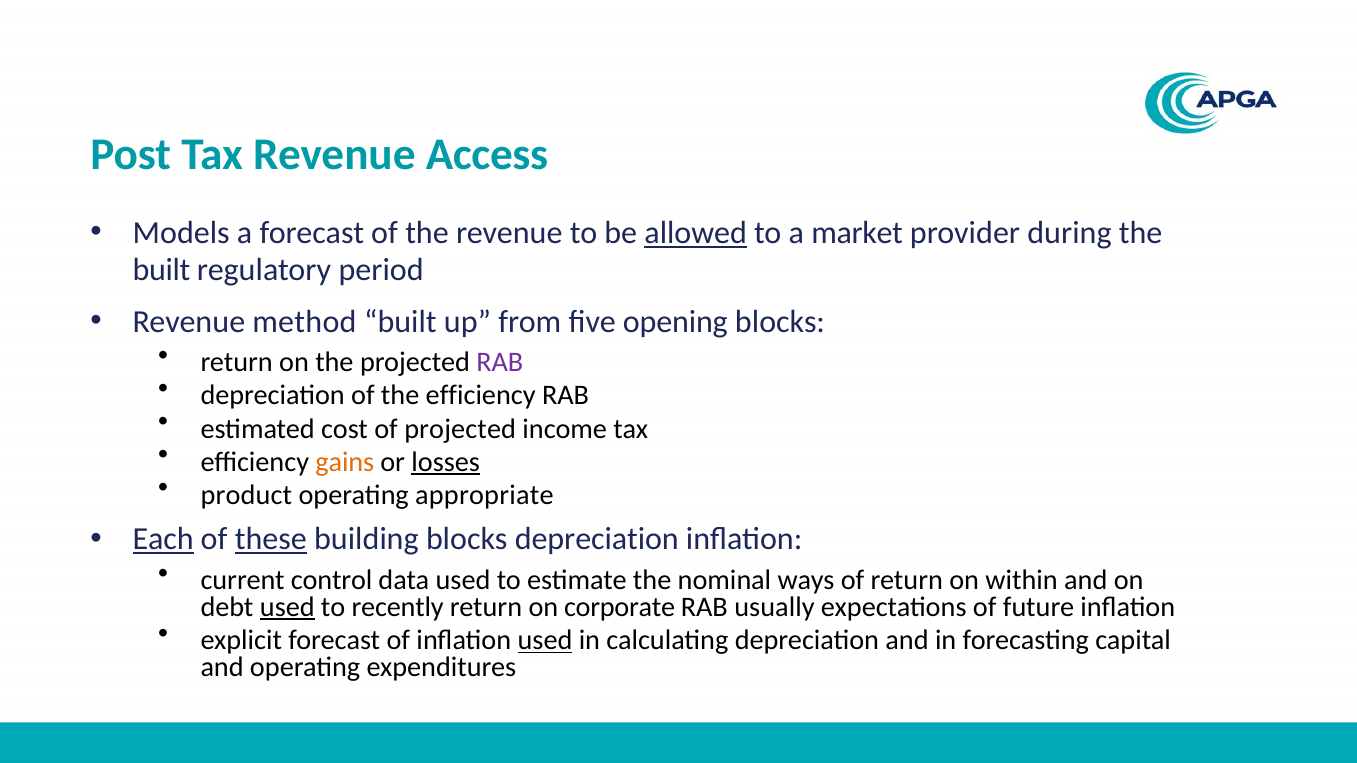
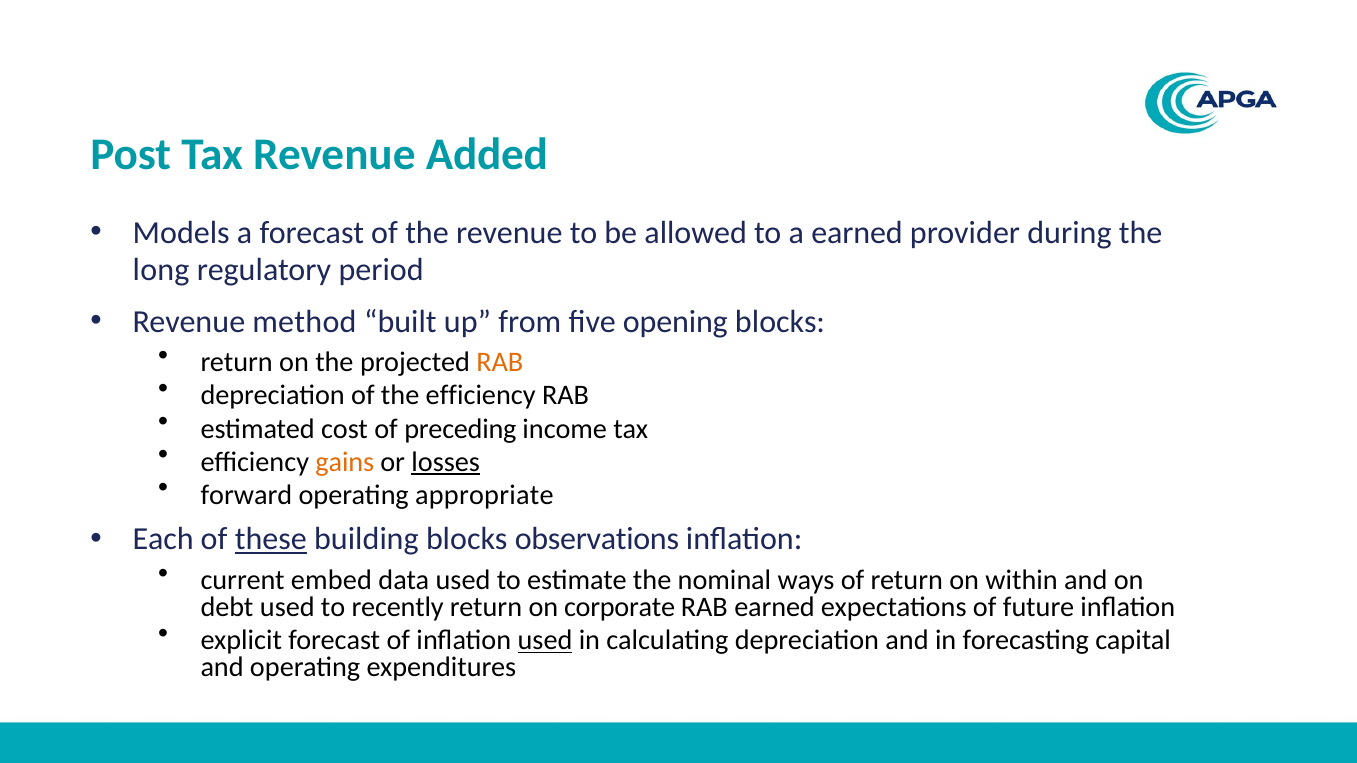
Access: Access -> Added
allowed underline: present -> none
a market: market -> earned
built at (161, 270): built -> long
RAB at (500, 363) colour: purple -> orange
of projected: projected -> preceding
product: product -> forward
Each underline: present -> none
blocks depreciation: depreciation -> observations
control: control -> embed
used at (287, 607) underline: present -> none
RAB usually: usually -> earned
